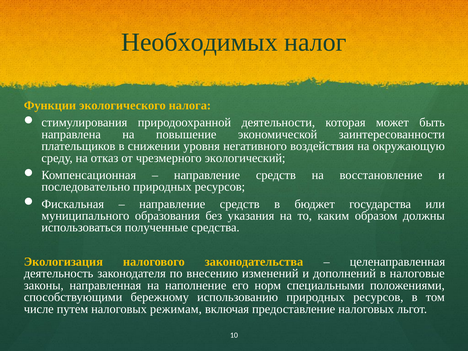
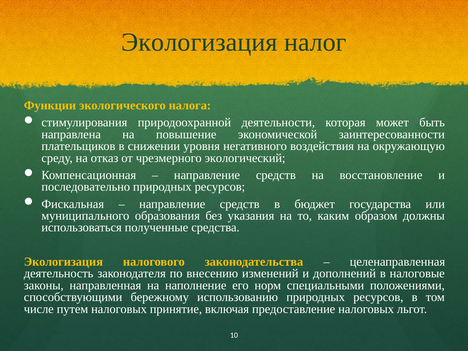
Необходимых at (199, 42): Необходимых -> Экологизация
режимам: режимам -> принятие
